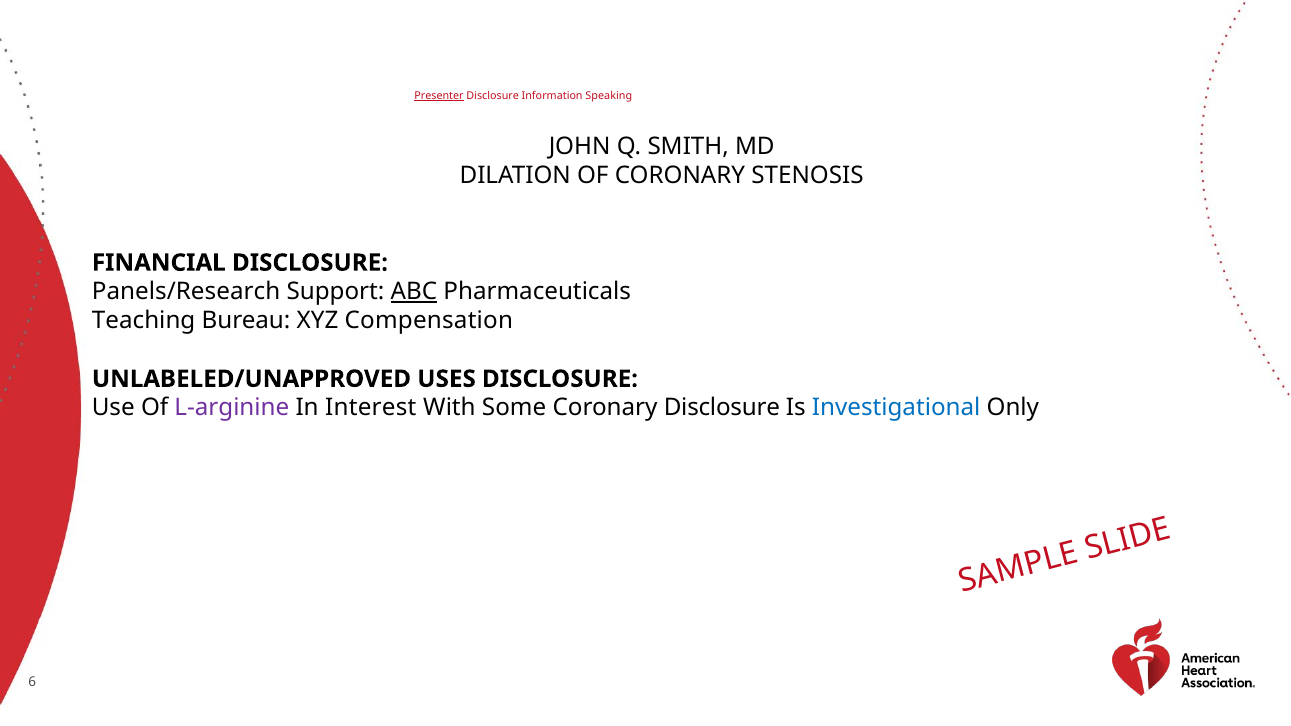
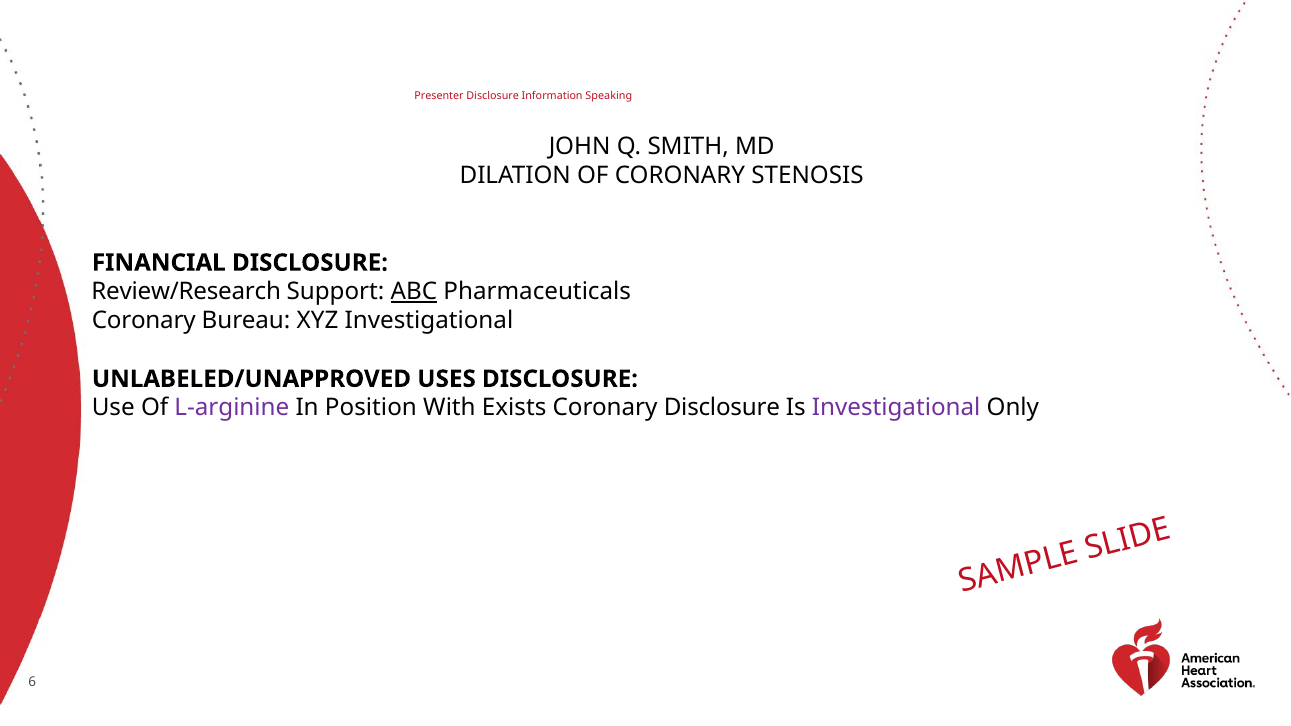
Presenter underline: present -> none
Panels/Research: Panels/Research -> Review/Research
Teaching at (144, 321): Teaching -> Coronary
XYZ Compensation: Compensation -> Investigational
Interest: Interest -> Position
Some: Some -> Exists
Investigational at (896, 408) colour: blue -> purple
